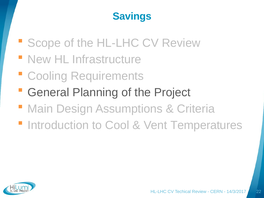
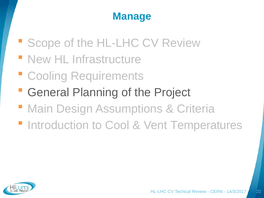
Savings: Savings -> Manage
